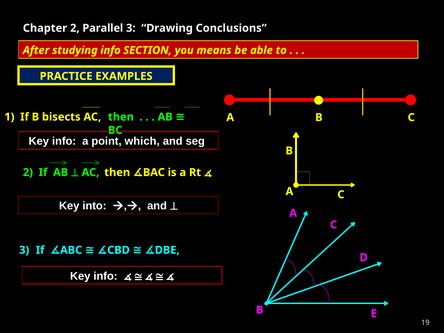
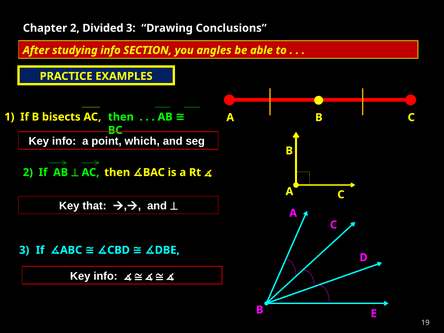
Parallel: Parallel -> Divided
means: means -> angles
into: into -> that
